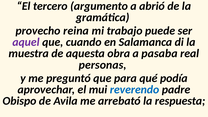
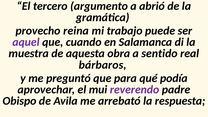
pasaba: pasaba -> sentido
personas: personas -> bárbaros
reverendo colour: blue -> purple
